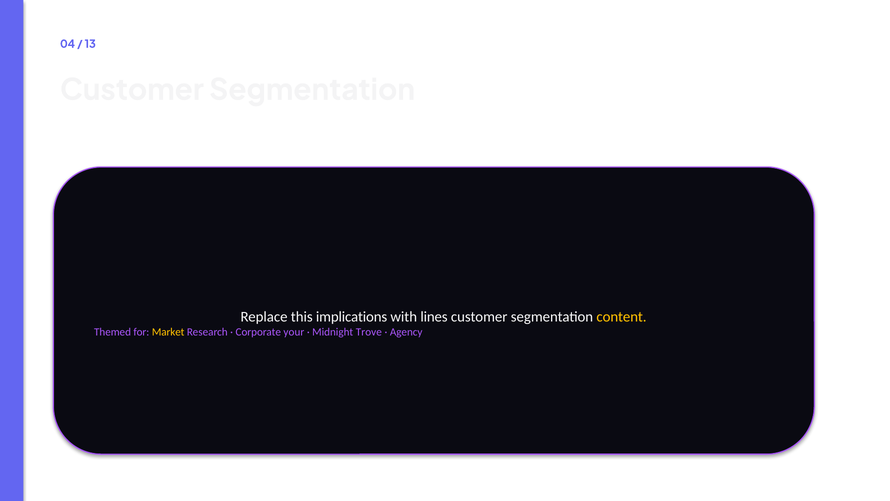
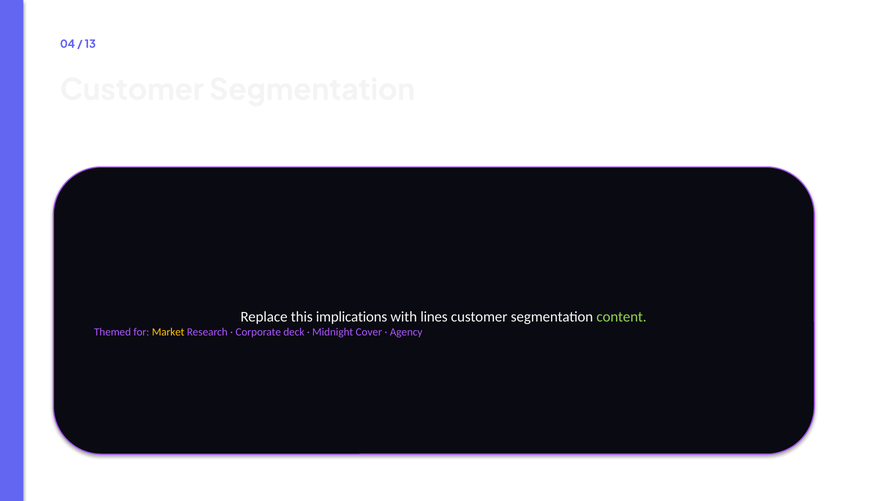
content colour: yellow -> light green
your: your -> deck
Trove: Trove -> Cover
